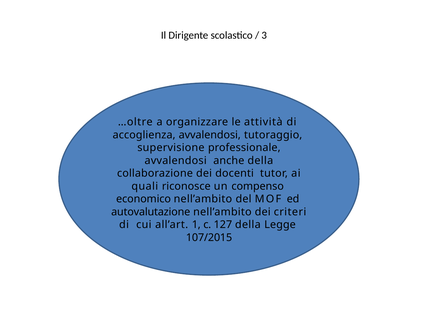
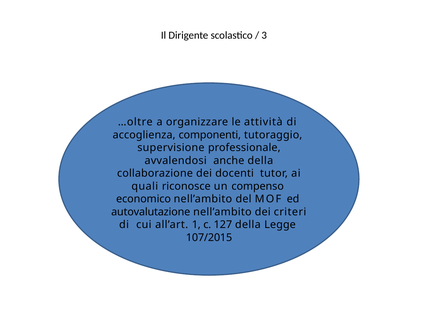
accoglienza avvalendosi: avvalendosi -> componenti
